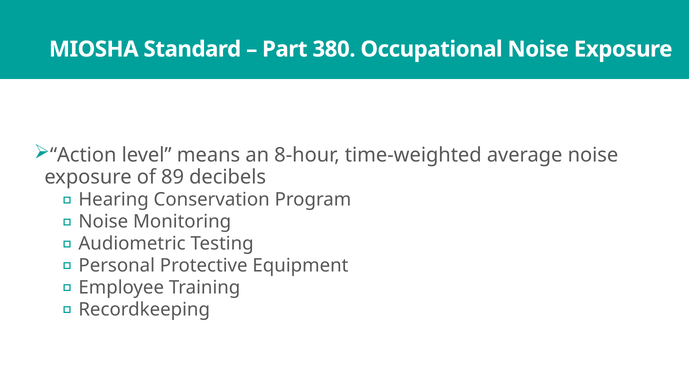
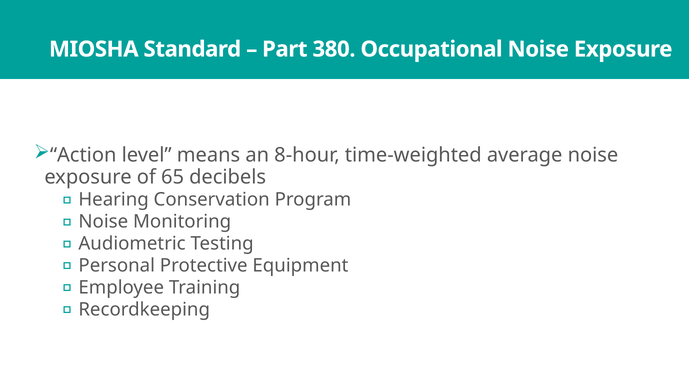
89: 89 -> 65
